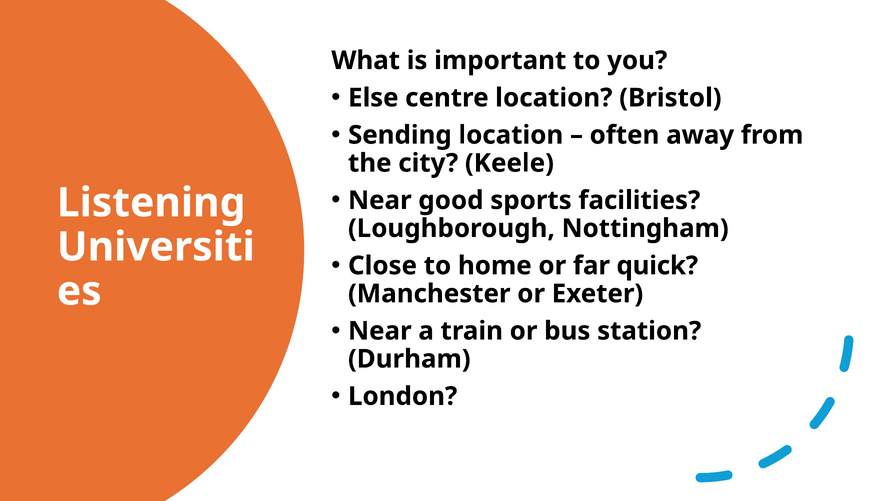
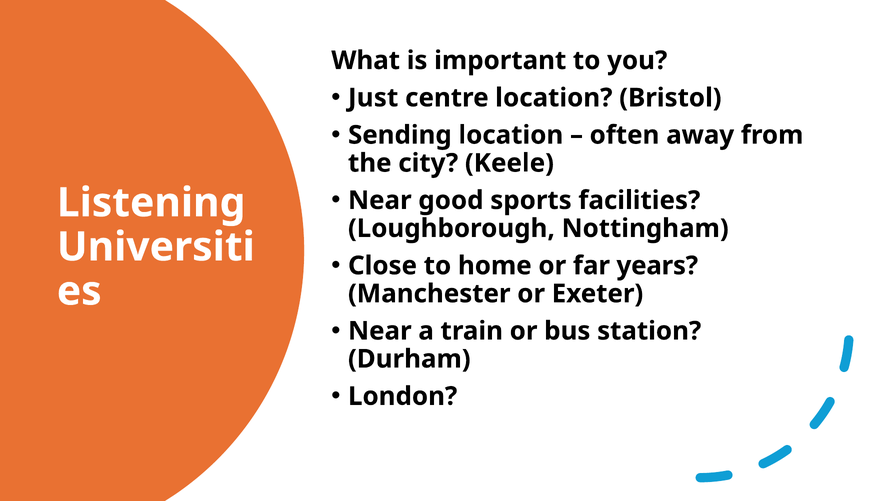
Else: Else -> Just
quick: quick -> years
